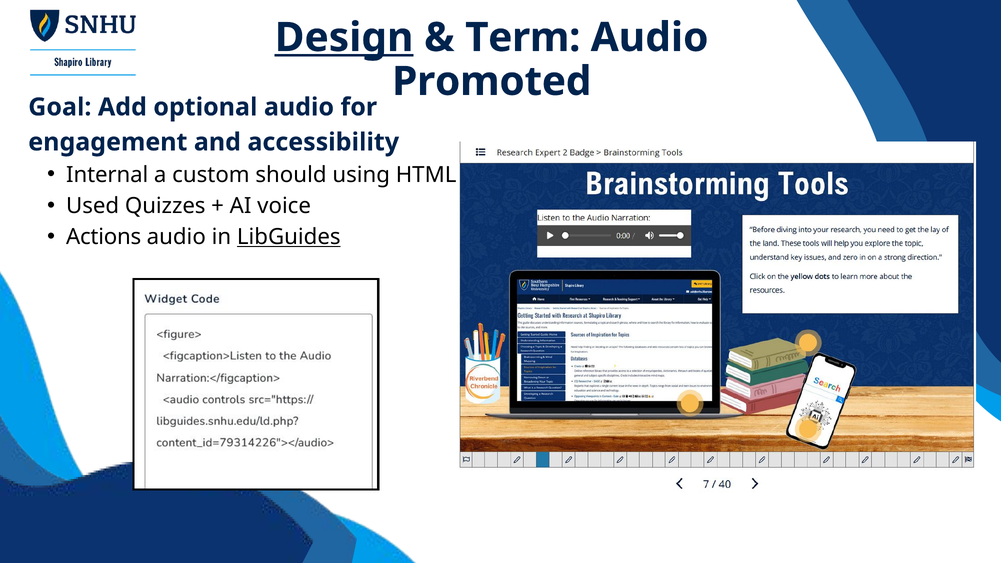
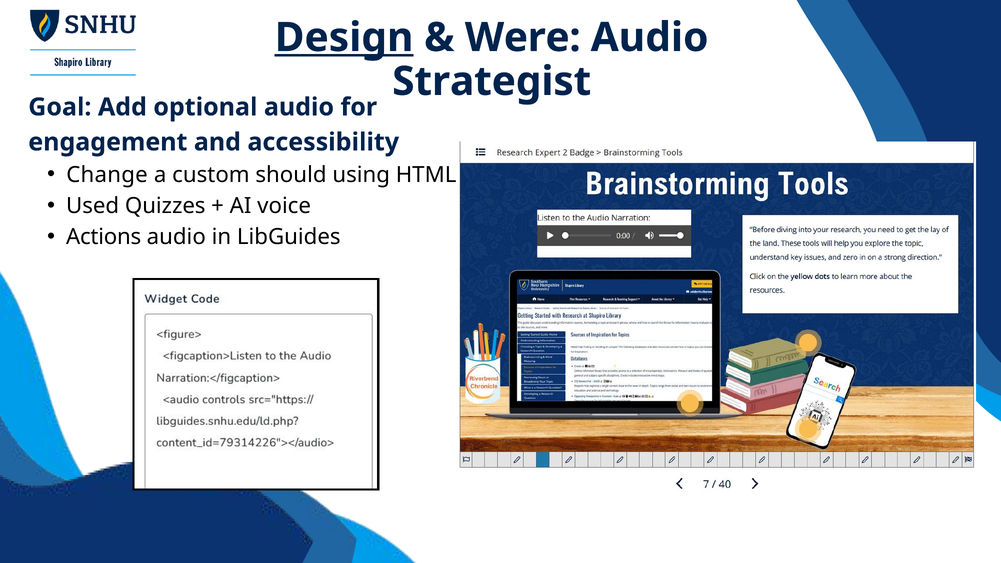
Term: Term -> Were
Promoted: Promoted -> Strategist
Internal: Internal -> Change
LibGuides underline: present -> none
